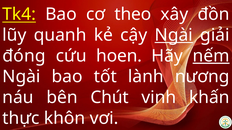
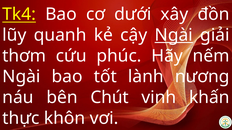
theo: theo -> dưới
đóng: đóng -> thơm
hoen: hoen -> phúc
nếm underline: present -> none
